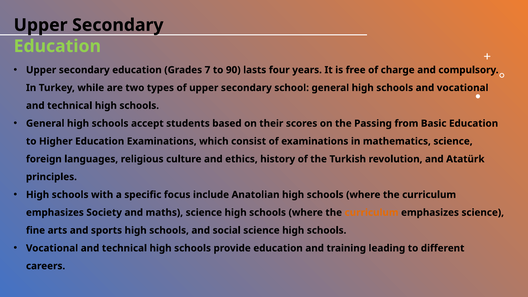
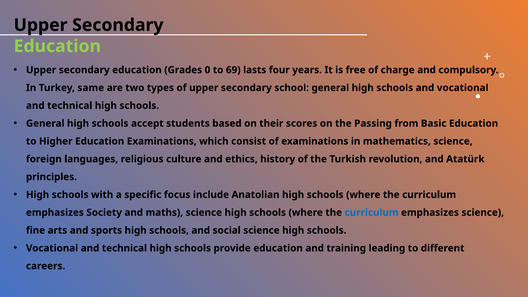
7: 7 -> 0
90: 90 -> 69
while: while -> same
curriculum at (372, 213) colour: orange -> blue
